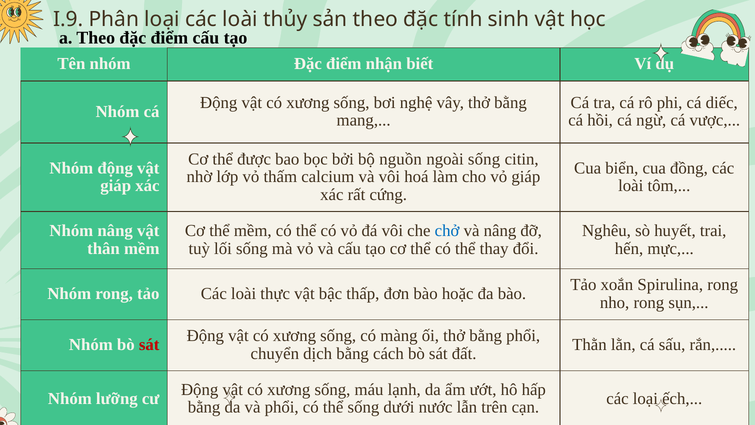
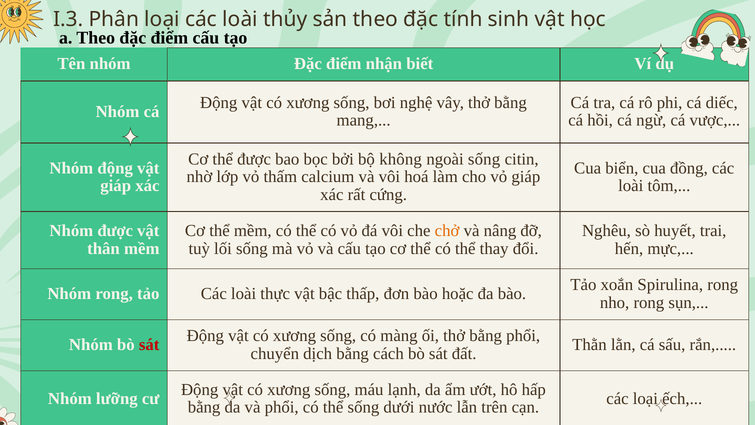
I.9: I.9 -> I.3
nguồn: nguồn -> không
Nhóm nâng: nâng -> được
chở colour: blue -> orange
